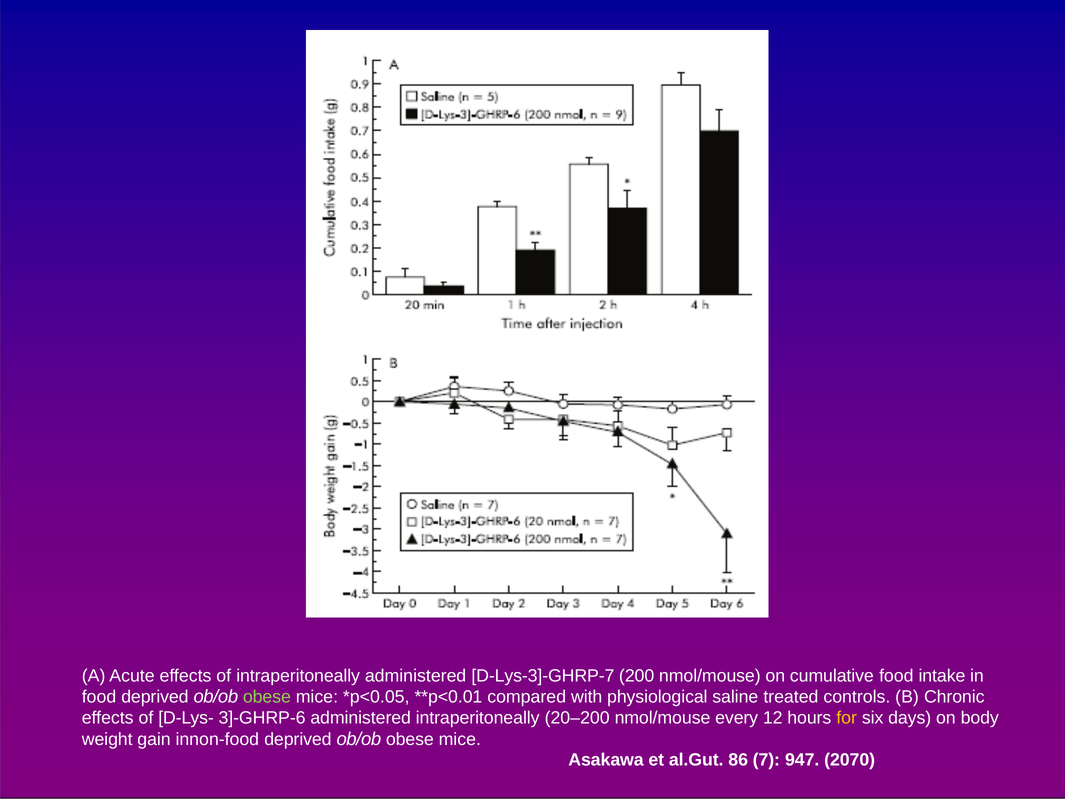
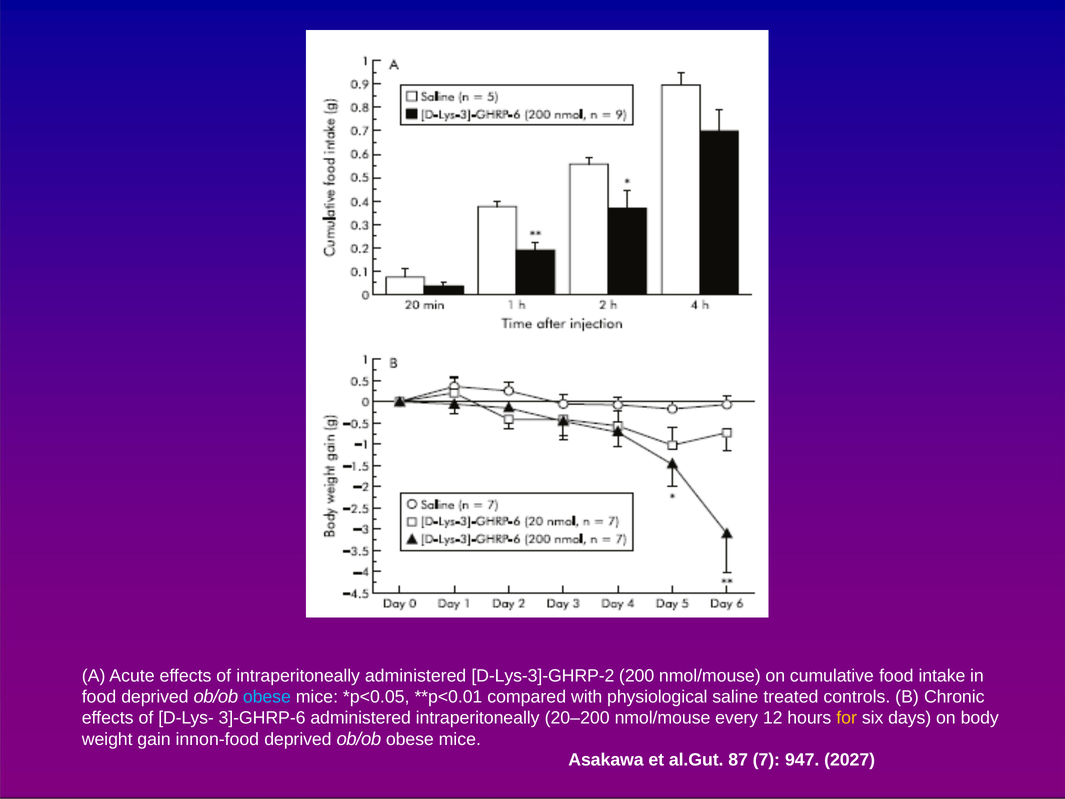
D-Lys-3]-GHRP-7: D-Lys-3]-GHRP-7 -> D-Lys-3]-GHRP-2
obese at (267, 697) colour: light green -> light blue
86: 86 -> 87
2070: 2070 -> 2027
